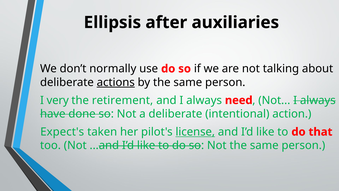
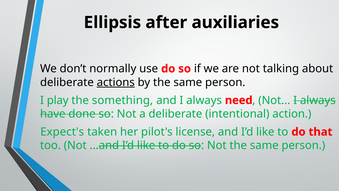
very: very -> play
retirement: retirement -> something
license underline: present -> none
